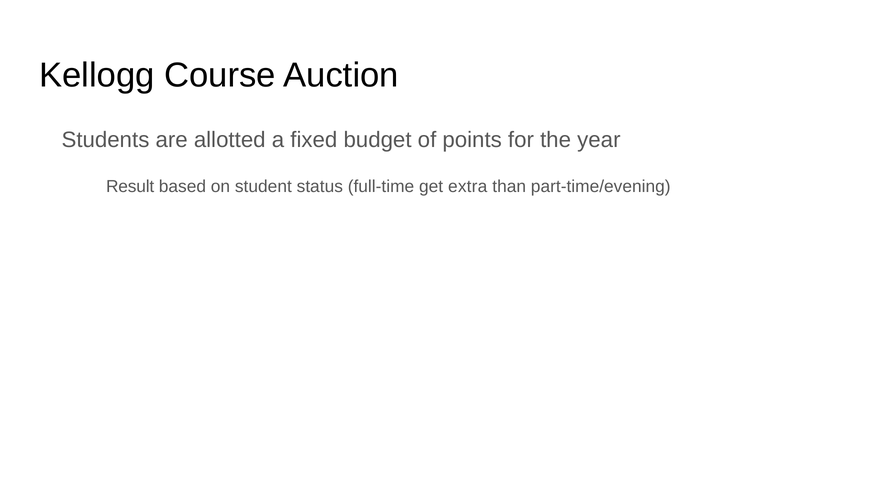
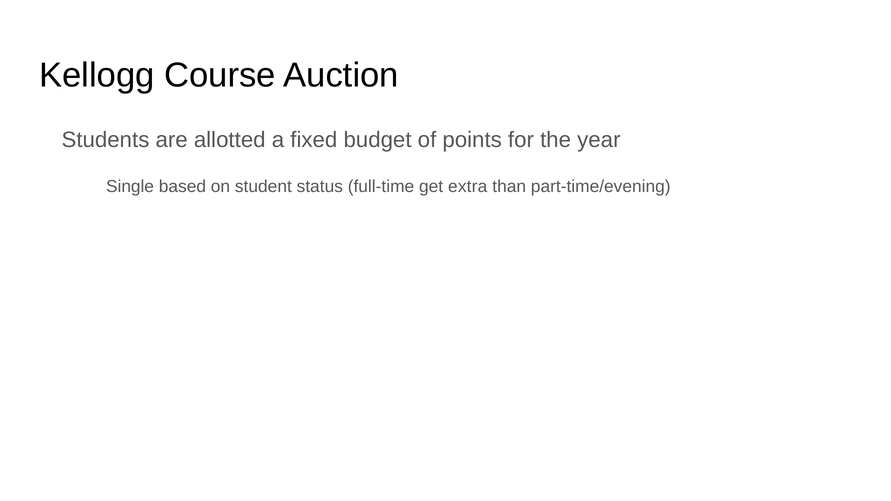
Result: Result -> Single
